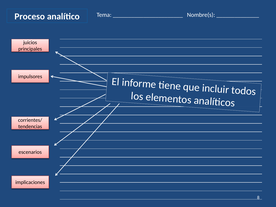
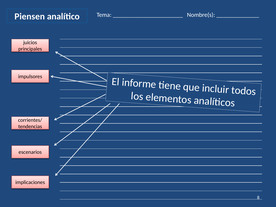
Proceso: Proceso -> Piensen
